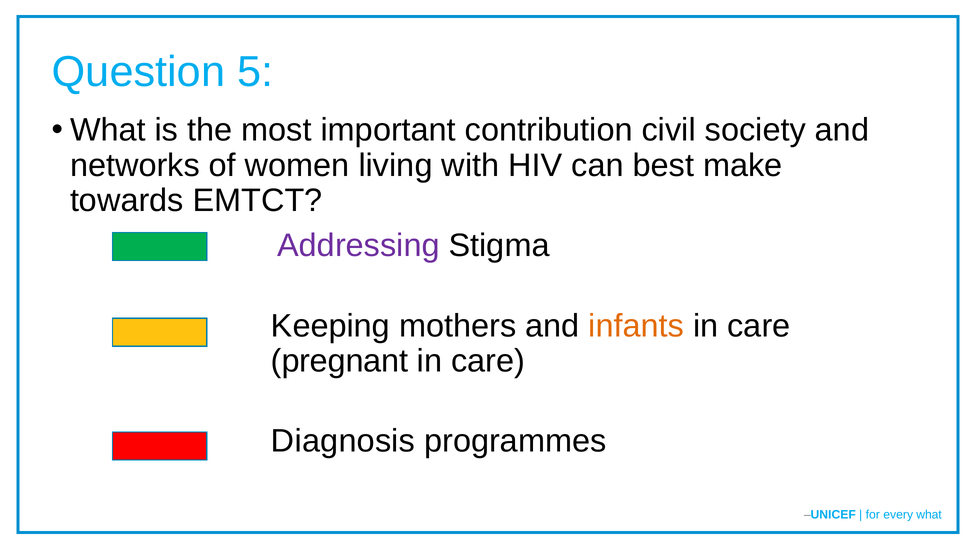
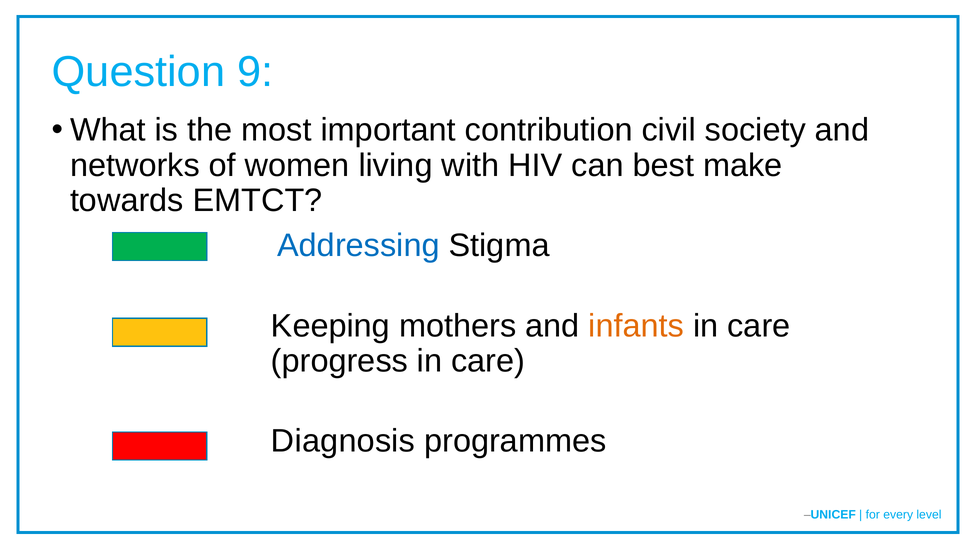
5: 5 -> 9
Addressing colour: purple -> blue
pregnant: pregnant -> progress
every what: what -> level
